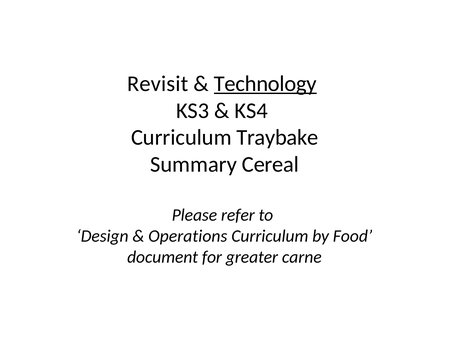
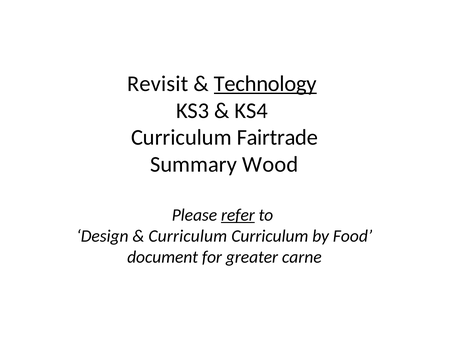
Traybake: Traybake -> Fairtrade
Cereal: Cereal -> Wood
refer underline: none -> present
Operations at (188, 236): Operations -> Curriculum
